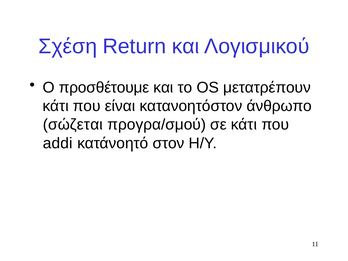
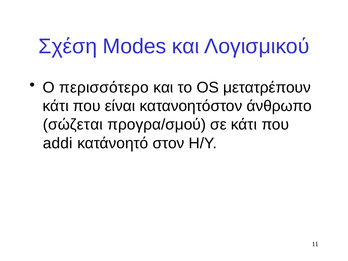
Return: Return -> Modes
προσθέτουμε: προσθέτουμε -> περισσότερο
